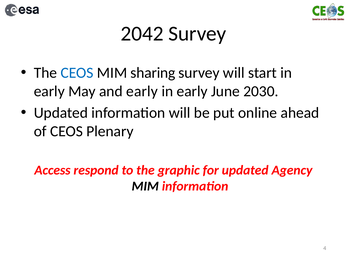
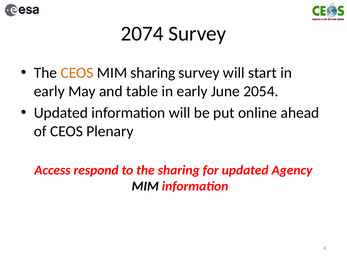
2042: 2042 -> 2074
CEOS at (77, 73) colour: blue -> orange
and early: early -> table
2030: 2030 -> 2054
the graphic: graphic -> sharing
